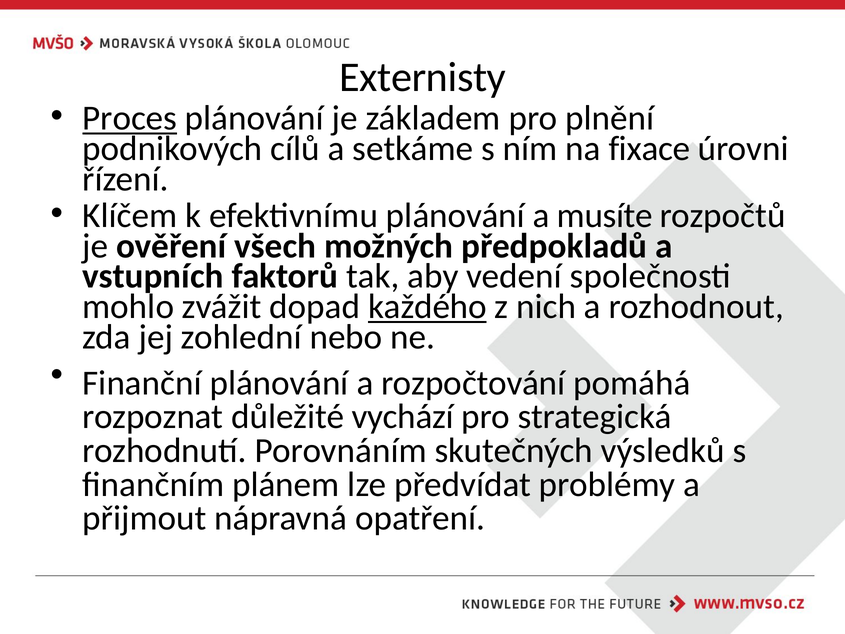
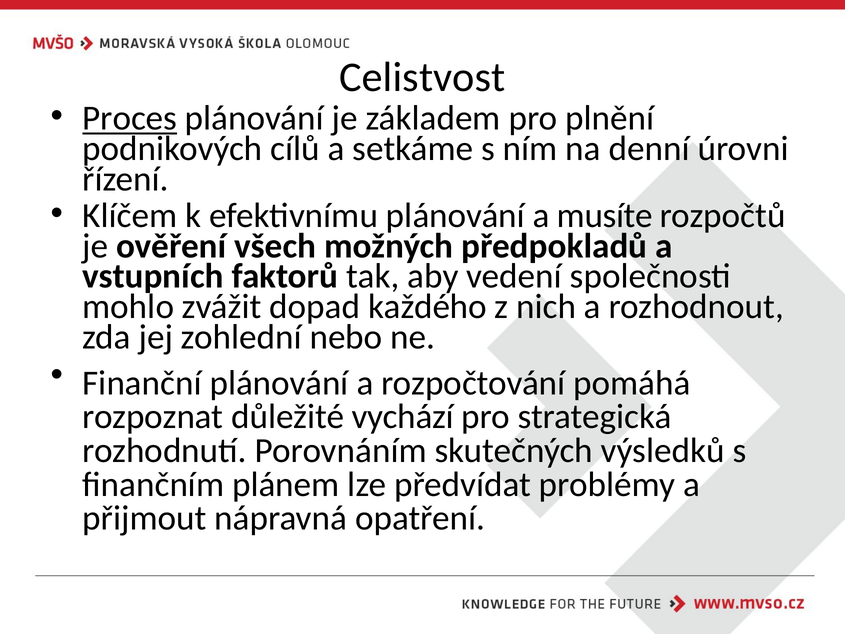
Externisty: Externisty -> Celistvost
fixace: fixace -> denní
každého underline: present -> none
